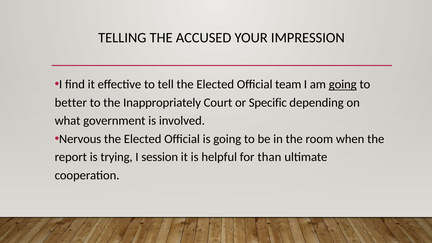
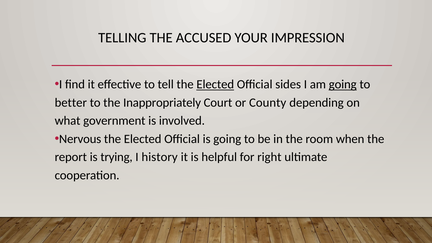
Elected at (215, 85) underline: none -> present
team: team -> sides
Specific: Specific -> County
session: session -> history
than: than -> right
